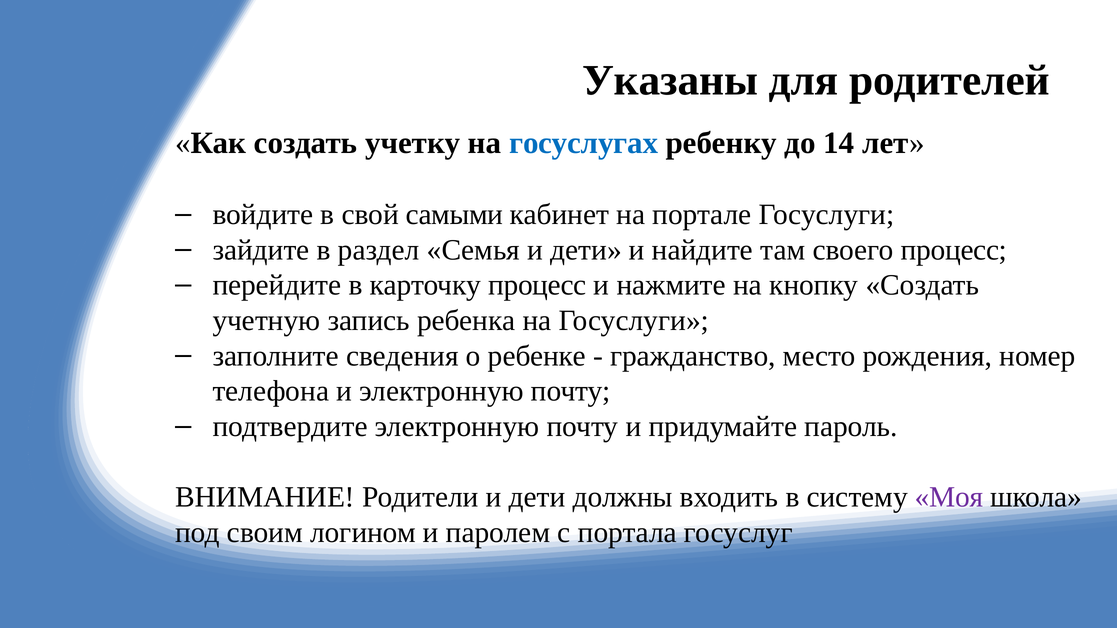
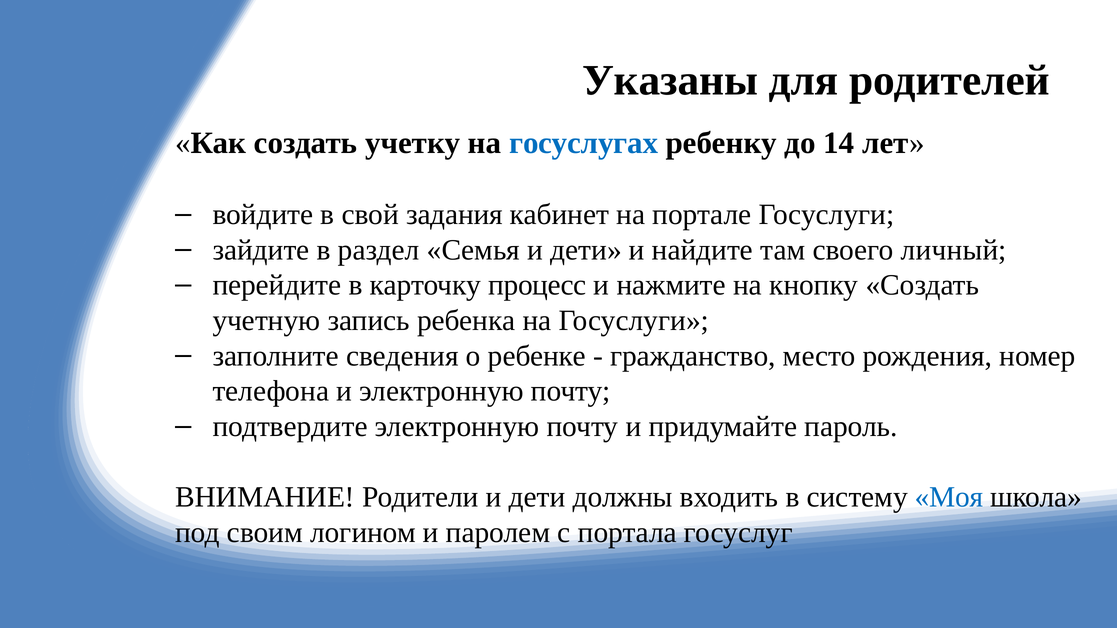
самыми: самыми -> задания
своего процесс: процесс -> личный
Моя colour: purple -> blue
